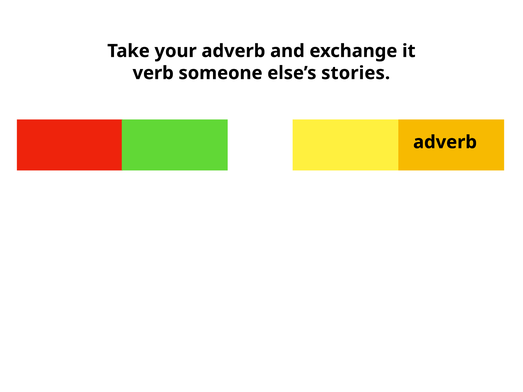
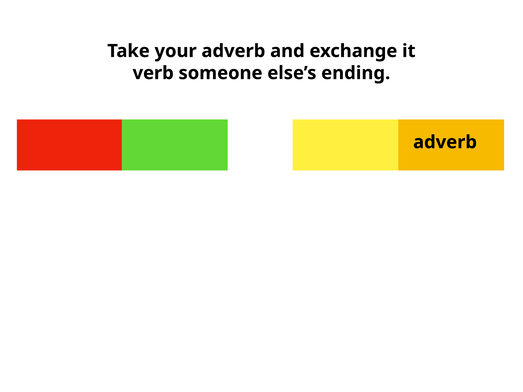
stories: stories -> ending
